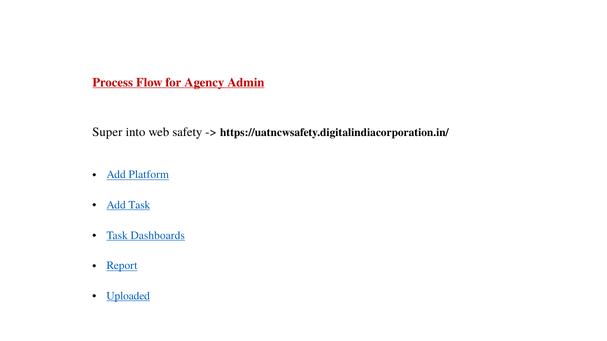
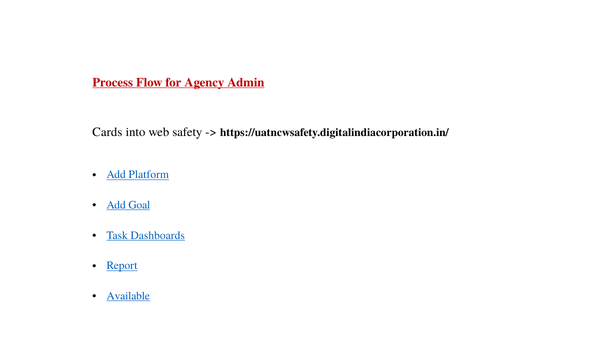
Super: Super -> Cards
Add Task: Task -> Goal
Uploaded: Uploaded -> Available
